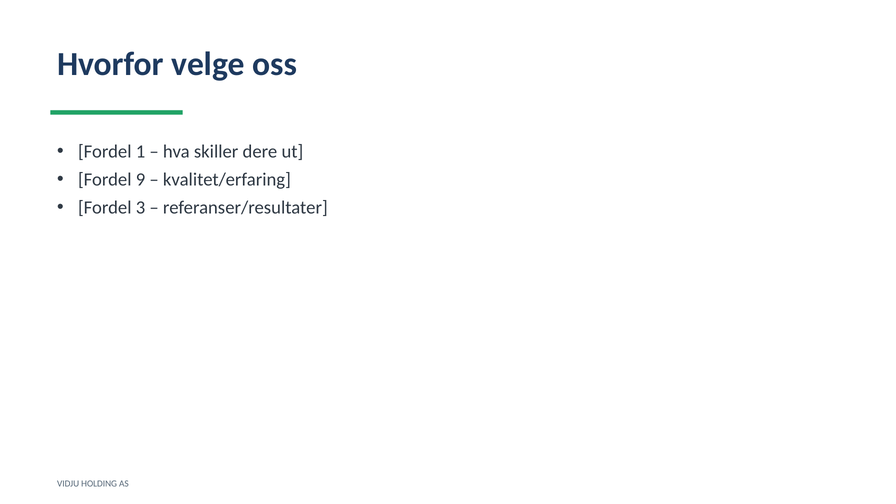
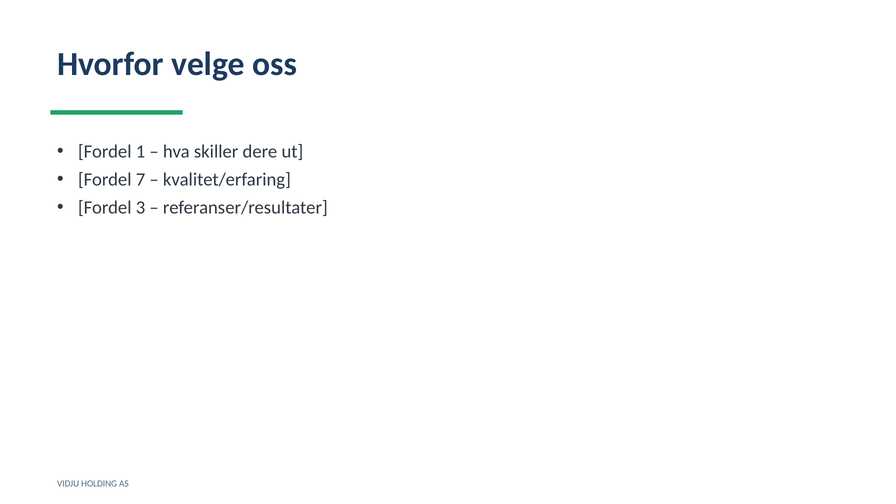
9: 9 -> 7
